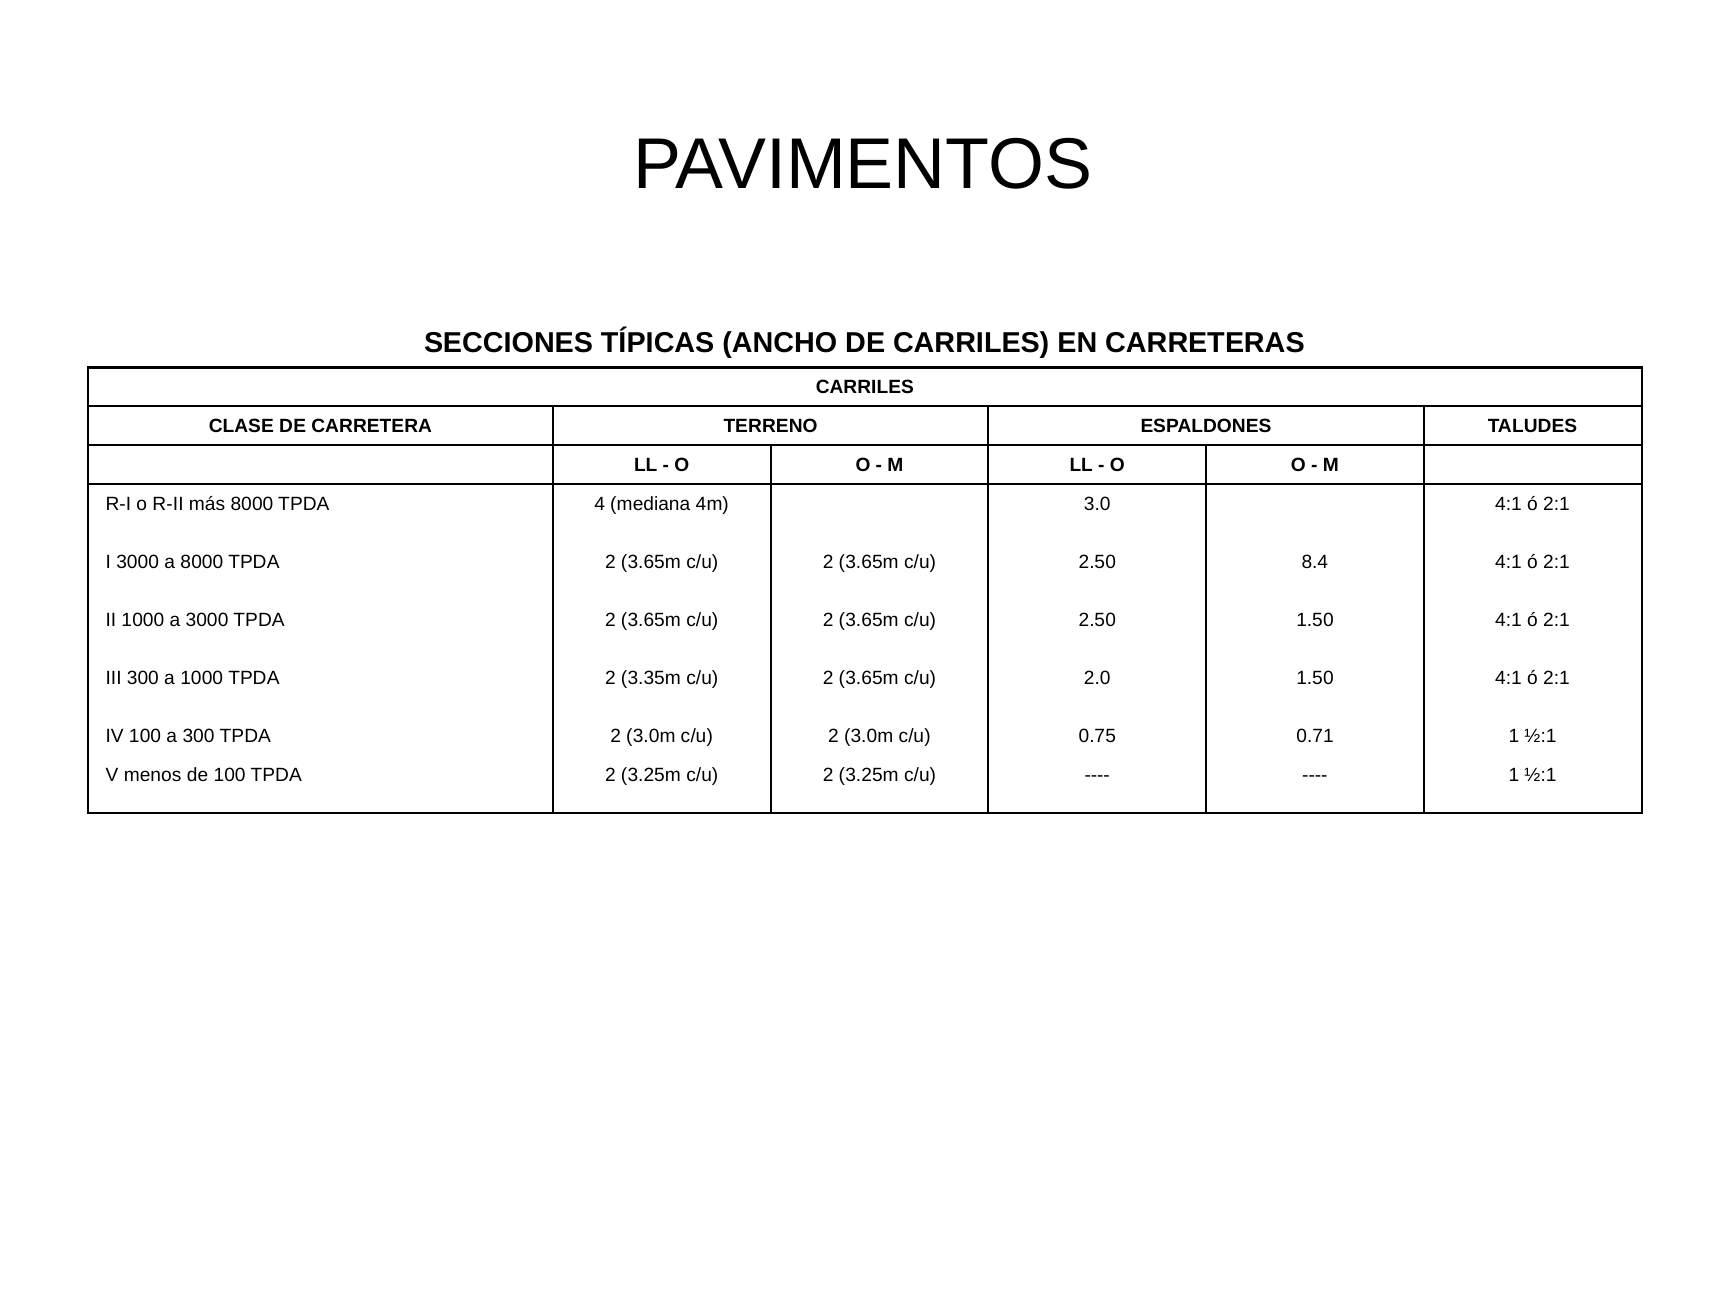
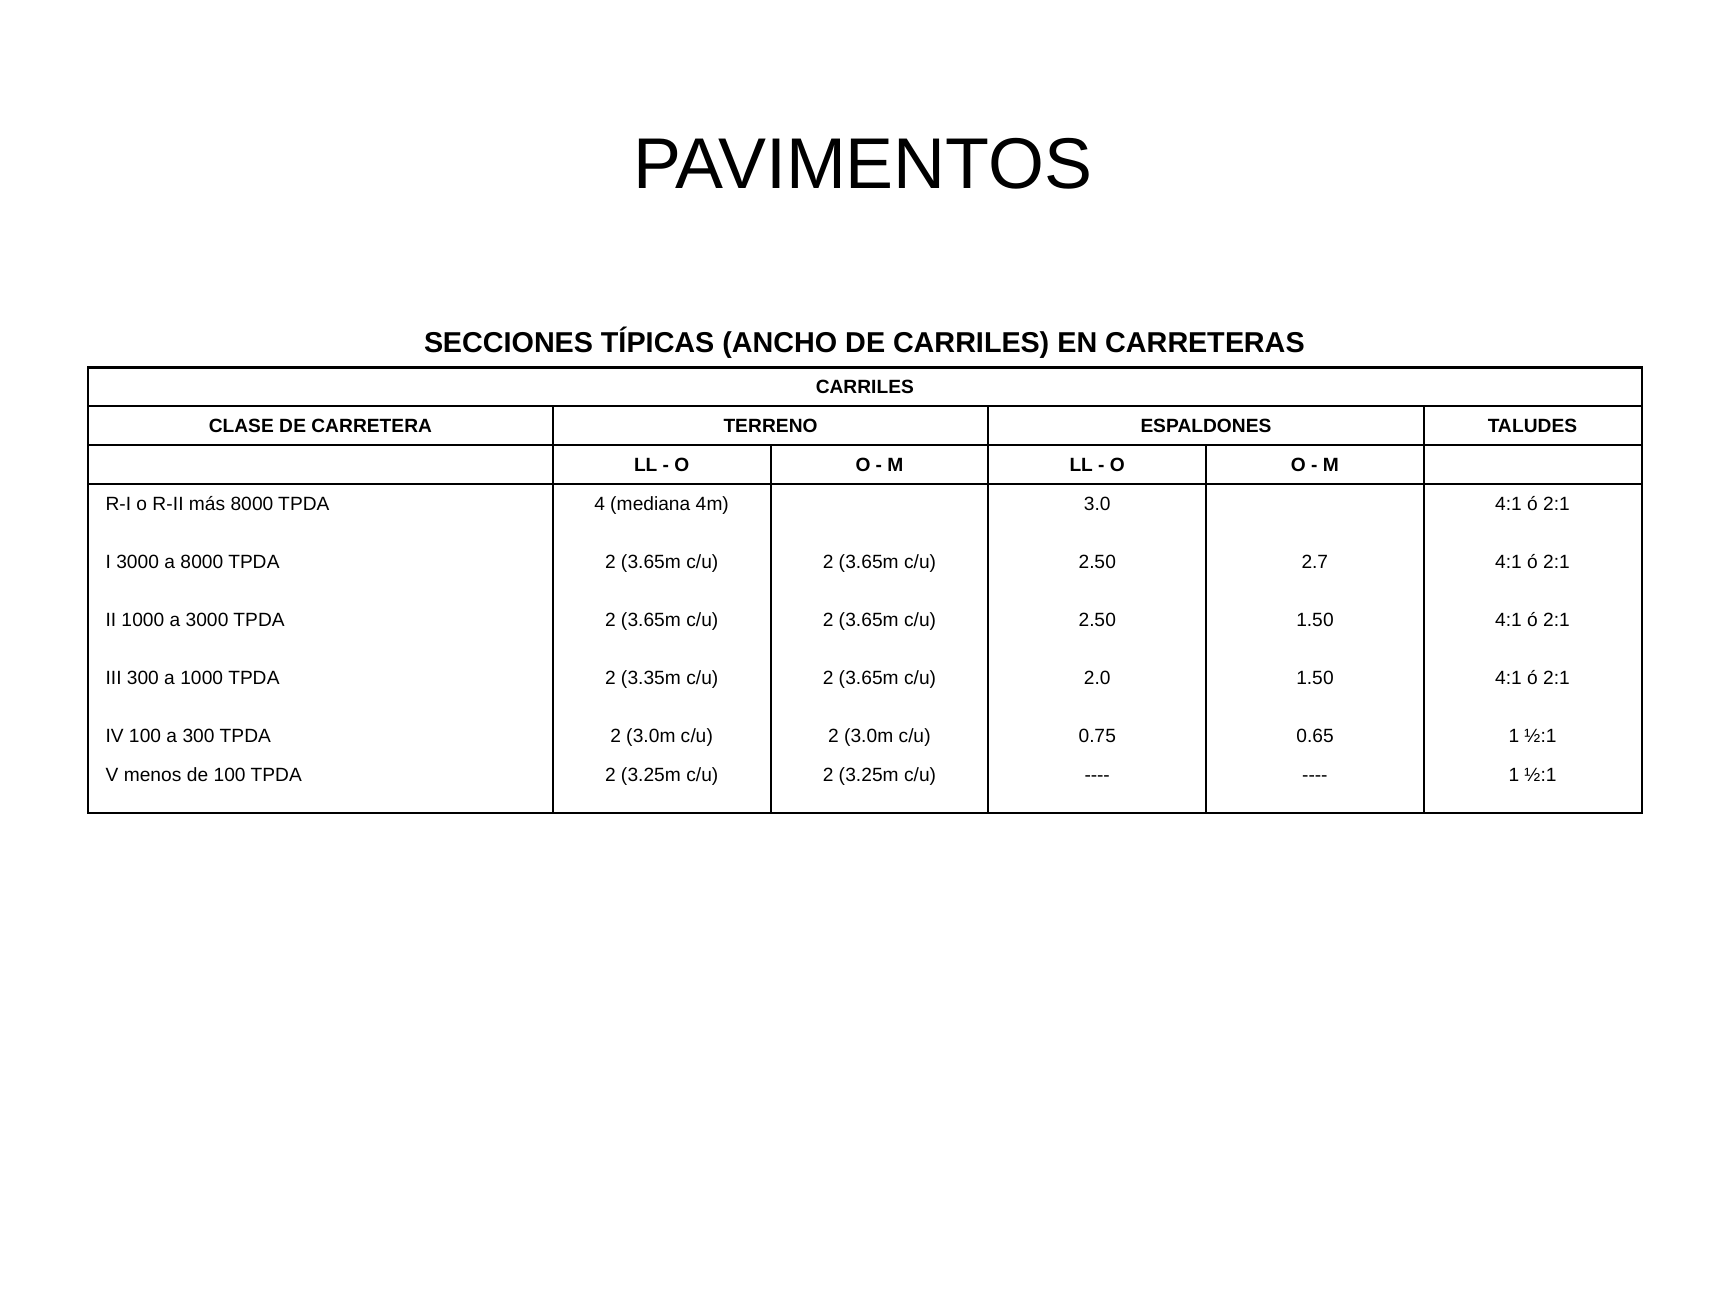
8.4: 8.4 -> 2.7
0.71: 0.71 -> 0.65
